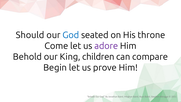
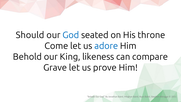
adore colour: purple -> blue
children: children -> likeness
Begin: Begin -> Grave
